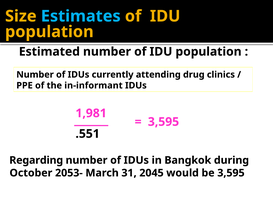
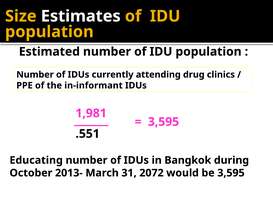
Estimates colour: light blue -> white
Regarding: Regarding -> Educating
2053-: 2053- -> 2013-
2045: 2045 -> 2072
